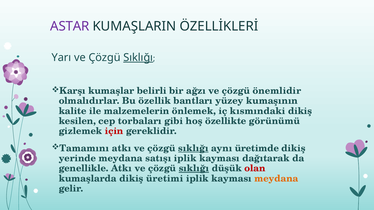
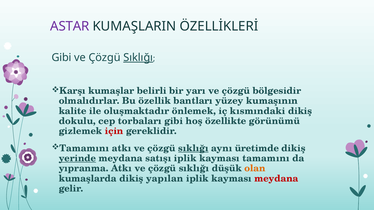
Yarı at (62, 58): Yarı -> Gibi
ağzı: ağzı -> yarı
önemlidir: önemlidir -> bölgesidir
malzemelerin: malzemelerin -> oluşmaktadır
kesilen: kesilen -> dokulu
yerinde underline: none -> present
kayması dağıtarak: dağıtarak -> tamamını
genellikle: genellikle -> yıpranma
sıklığı at (194, 169) underline: present -> none
olan colour: red -> orange
üretimi: üretimi -> yapılan
meydana at (276, 179) colour: orange -> red
